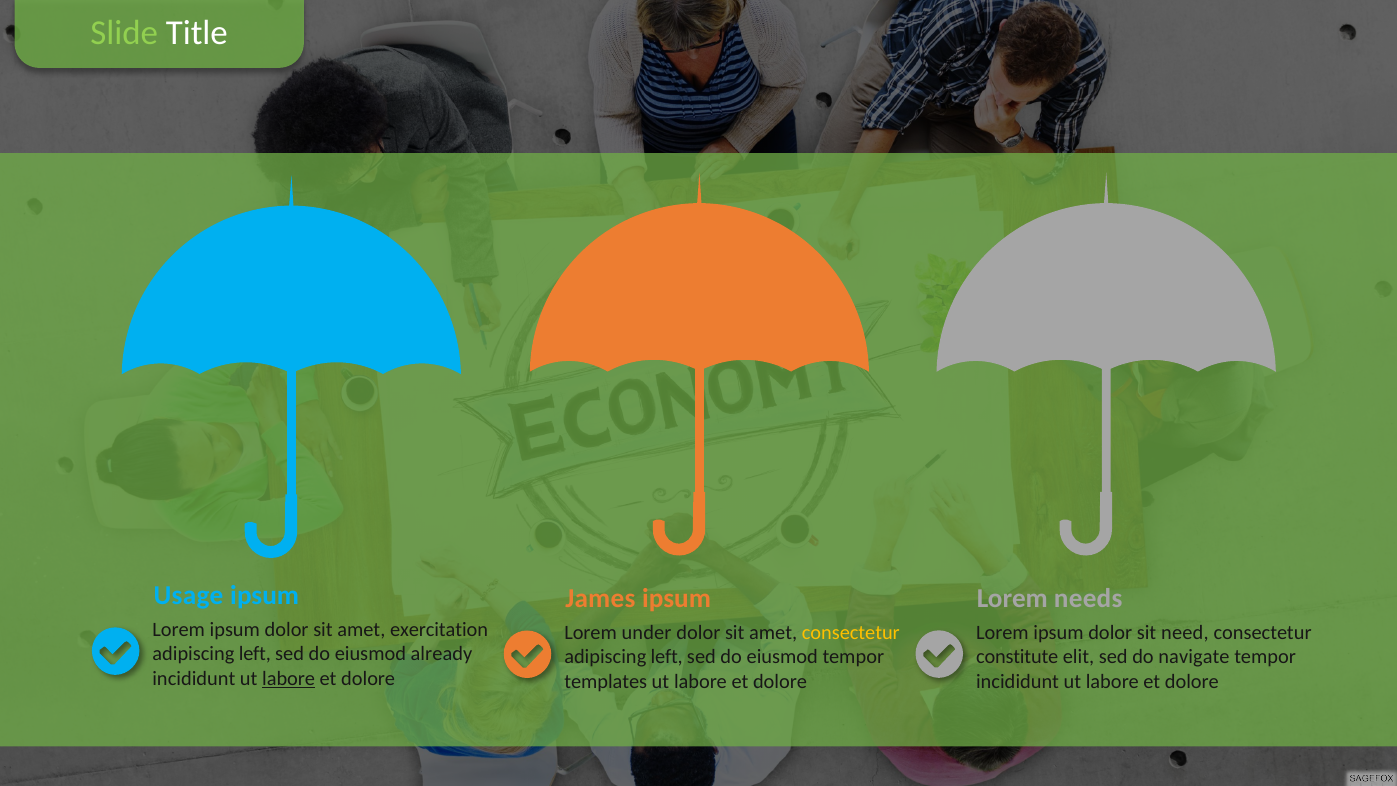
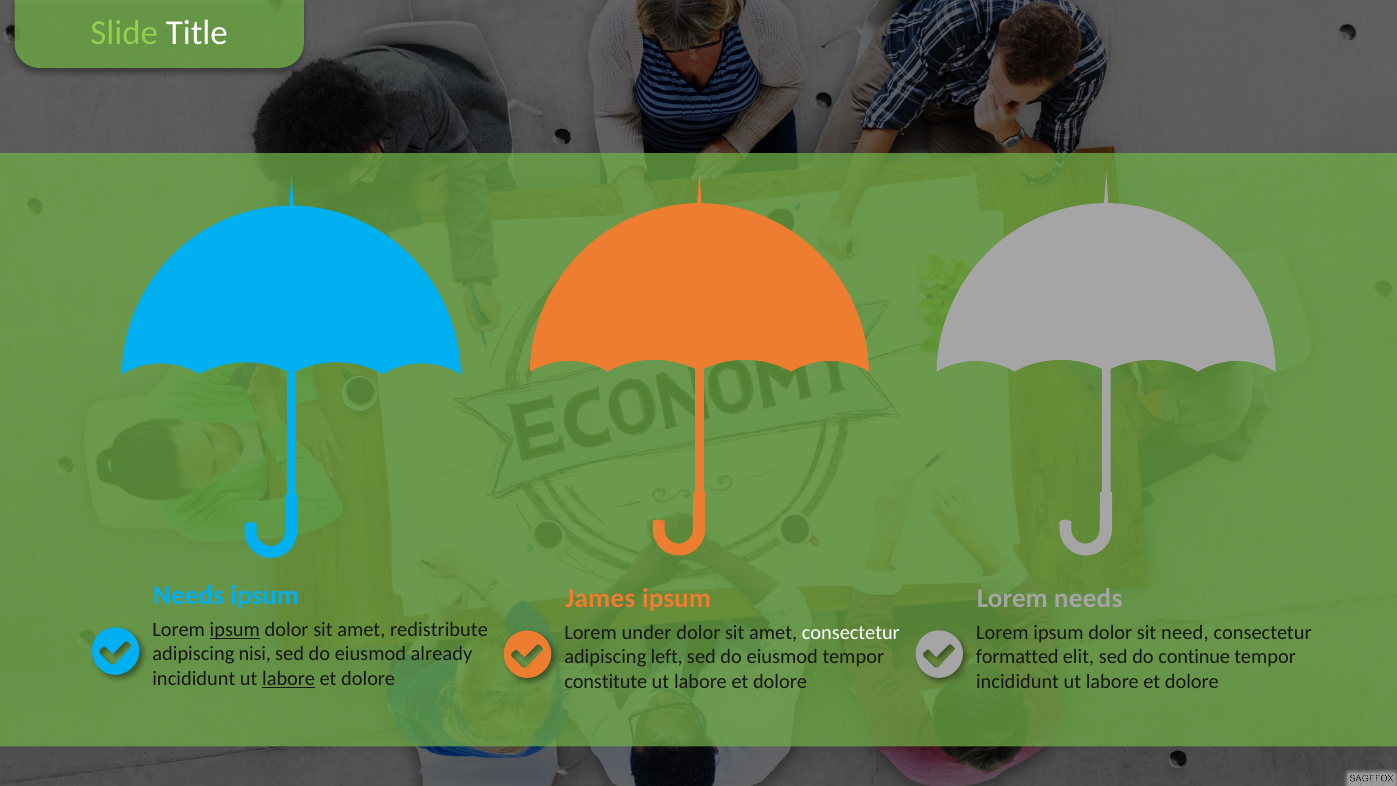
Usage at (189, 595): Usage -> Needs
ipsum at (235, 629) underline: none -> present
exercitation: exercitation -> redistribute
consectetur at (851, 632) colour: yellow -> white
left at (255, 654): left -> nisi
constitute: constitute -> formatted
navigate: navigate -> continue
templates: templates -> constitute
